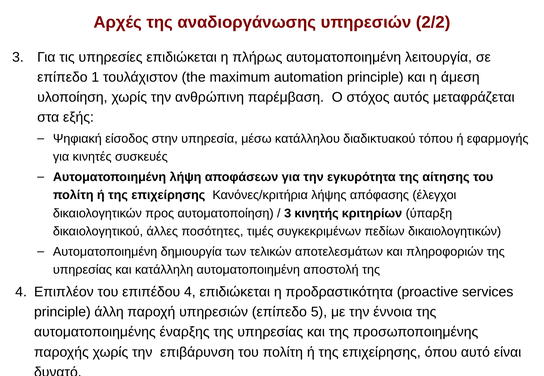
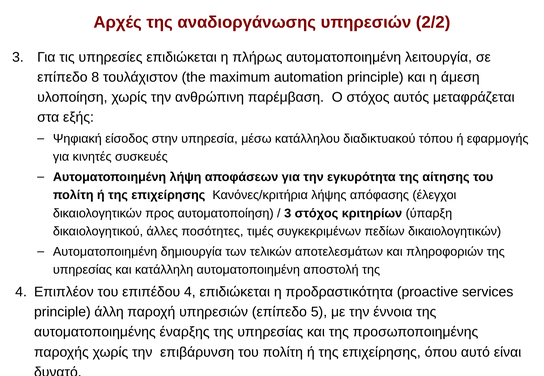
1: 1 -> 8
3 κινητής: κινητής -> στόχος
